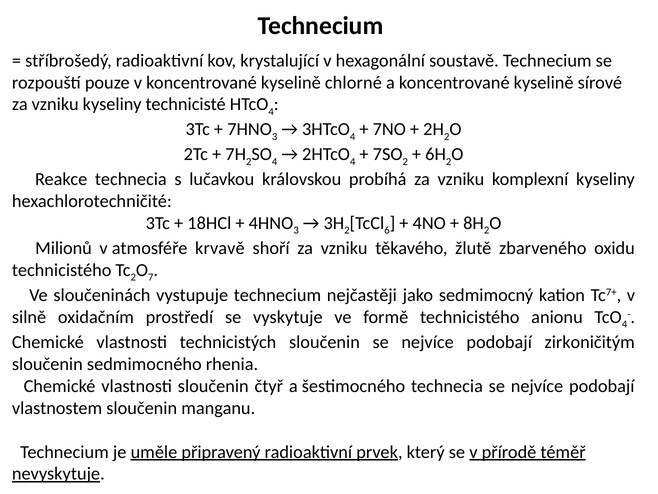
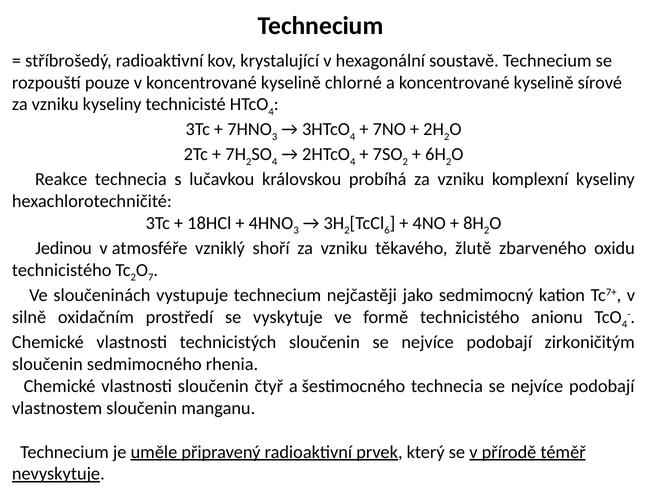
Milionů: Milionů -> Jedinou
krvavě: krvavě -> vzniklý
